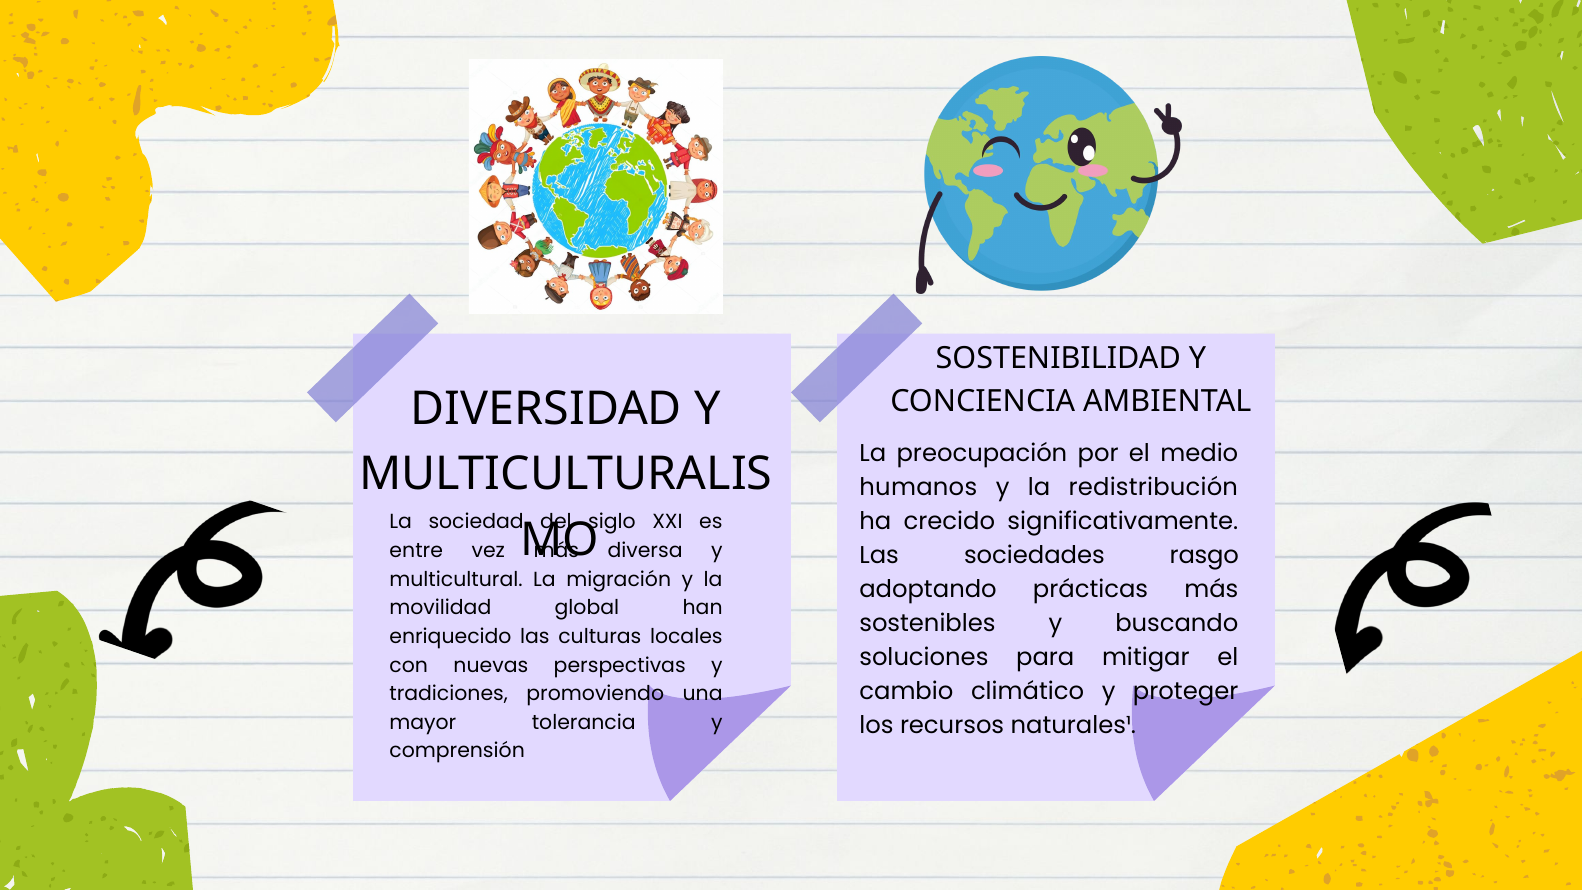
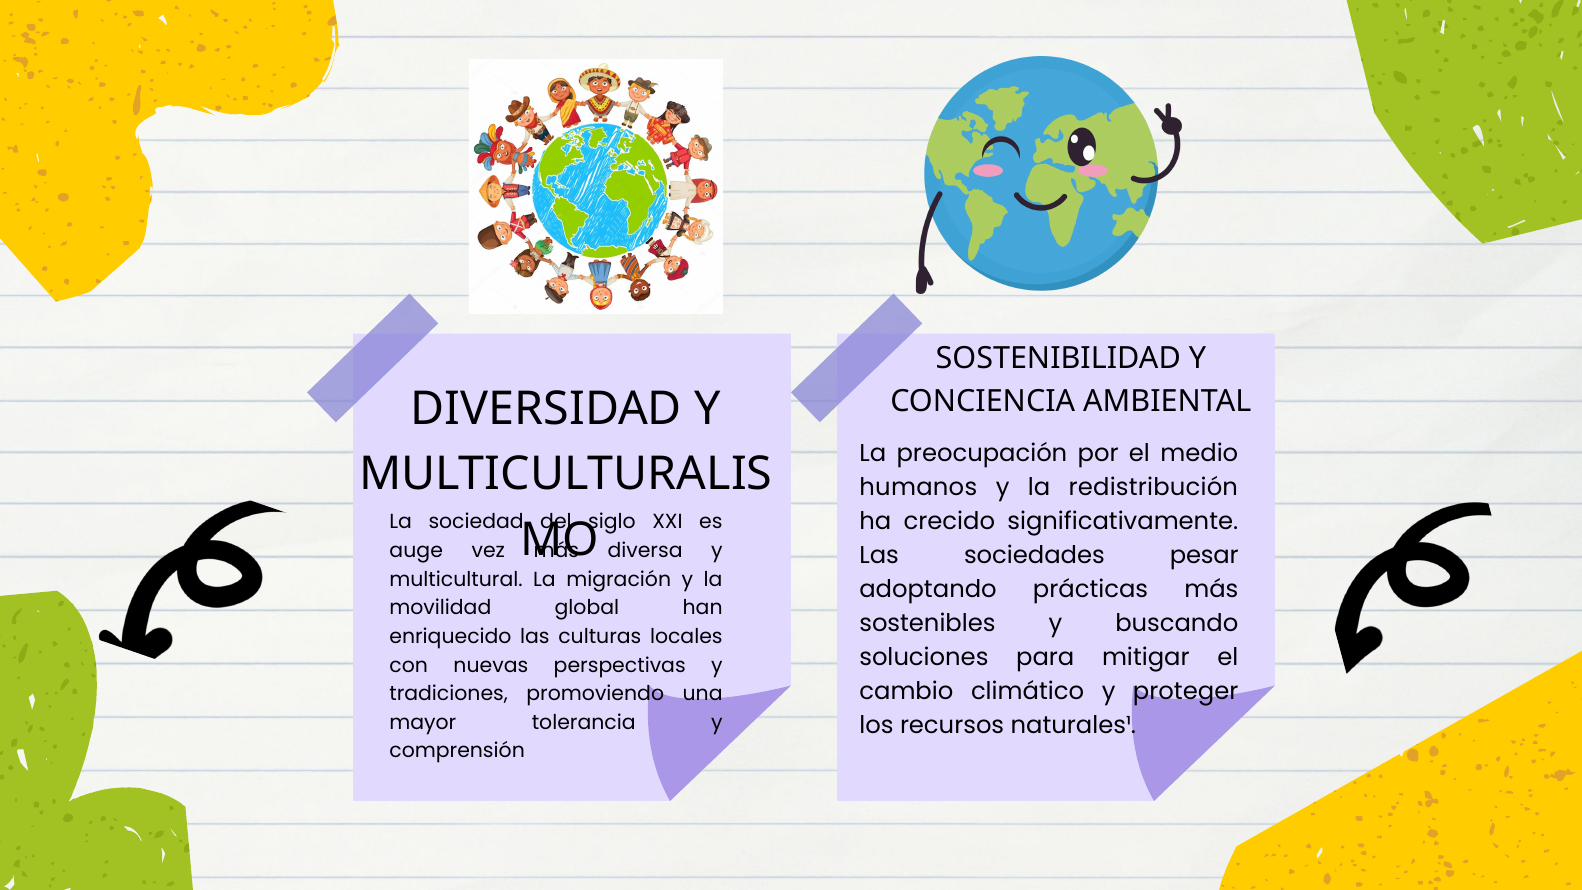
entre: entre -> auge
rasgo: rasgo -> pesar
